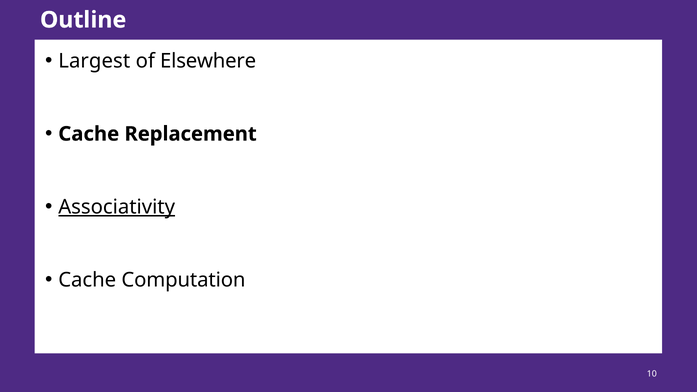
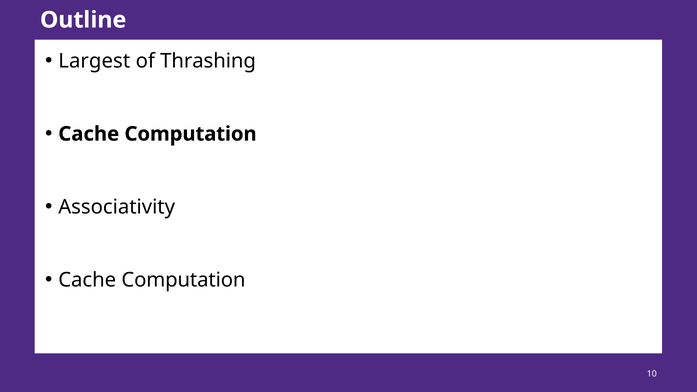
Elsewhere: Elsewhere -> Thrashing
Replacement at (191, 134): Replacement -> Computation
Associativity underline: present -> none
